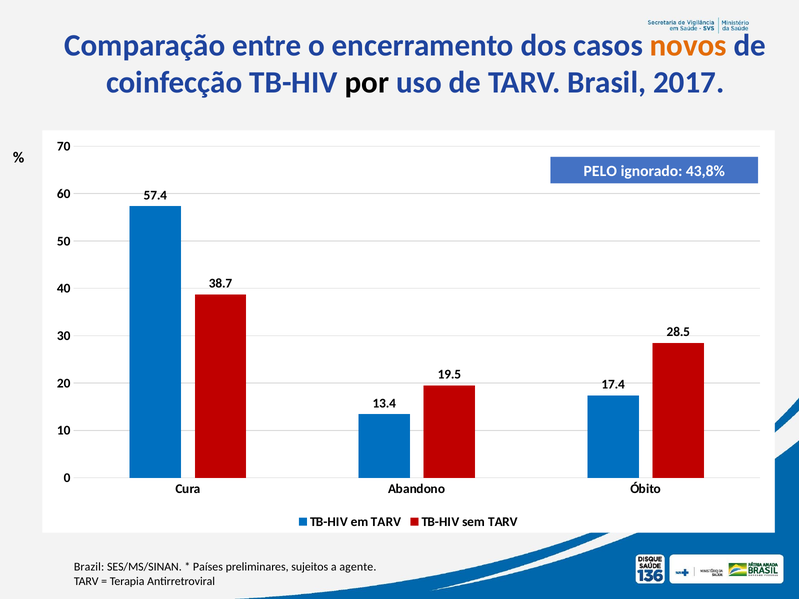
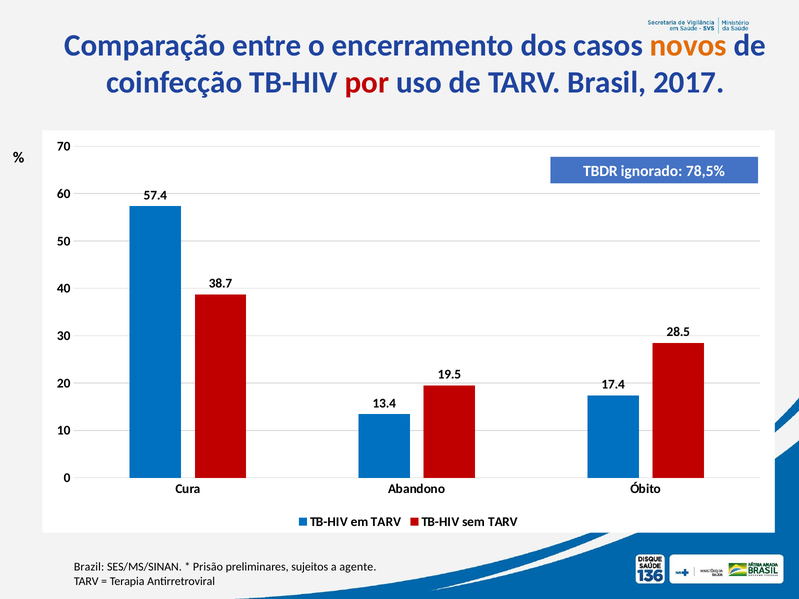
por colour: black -> red
PELO: PELO -> TBDR
43,8%: 43,8% -> 78,5%
Países: Países -> Prisão
